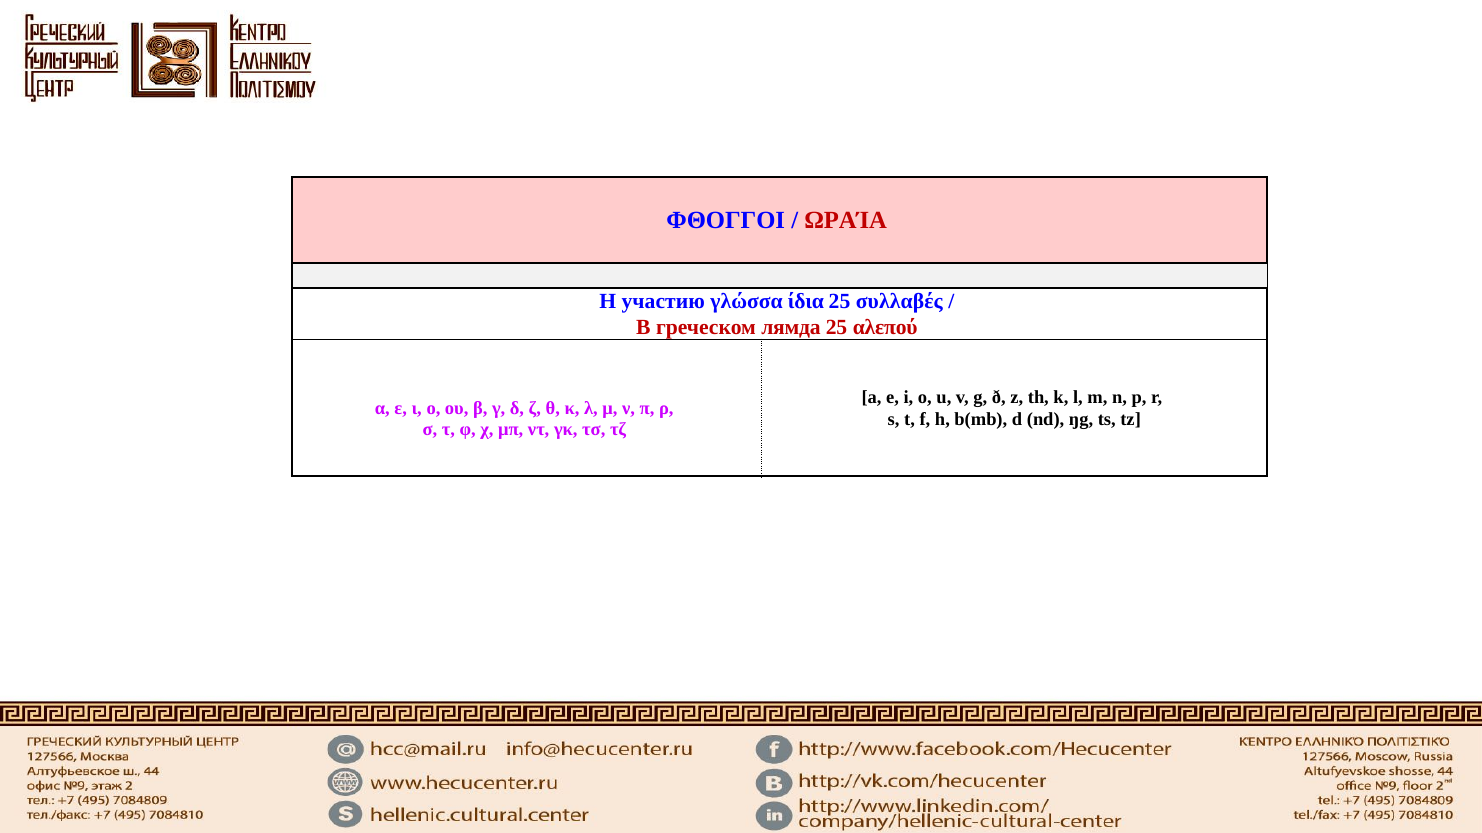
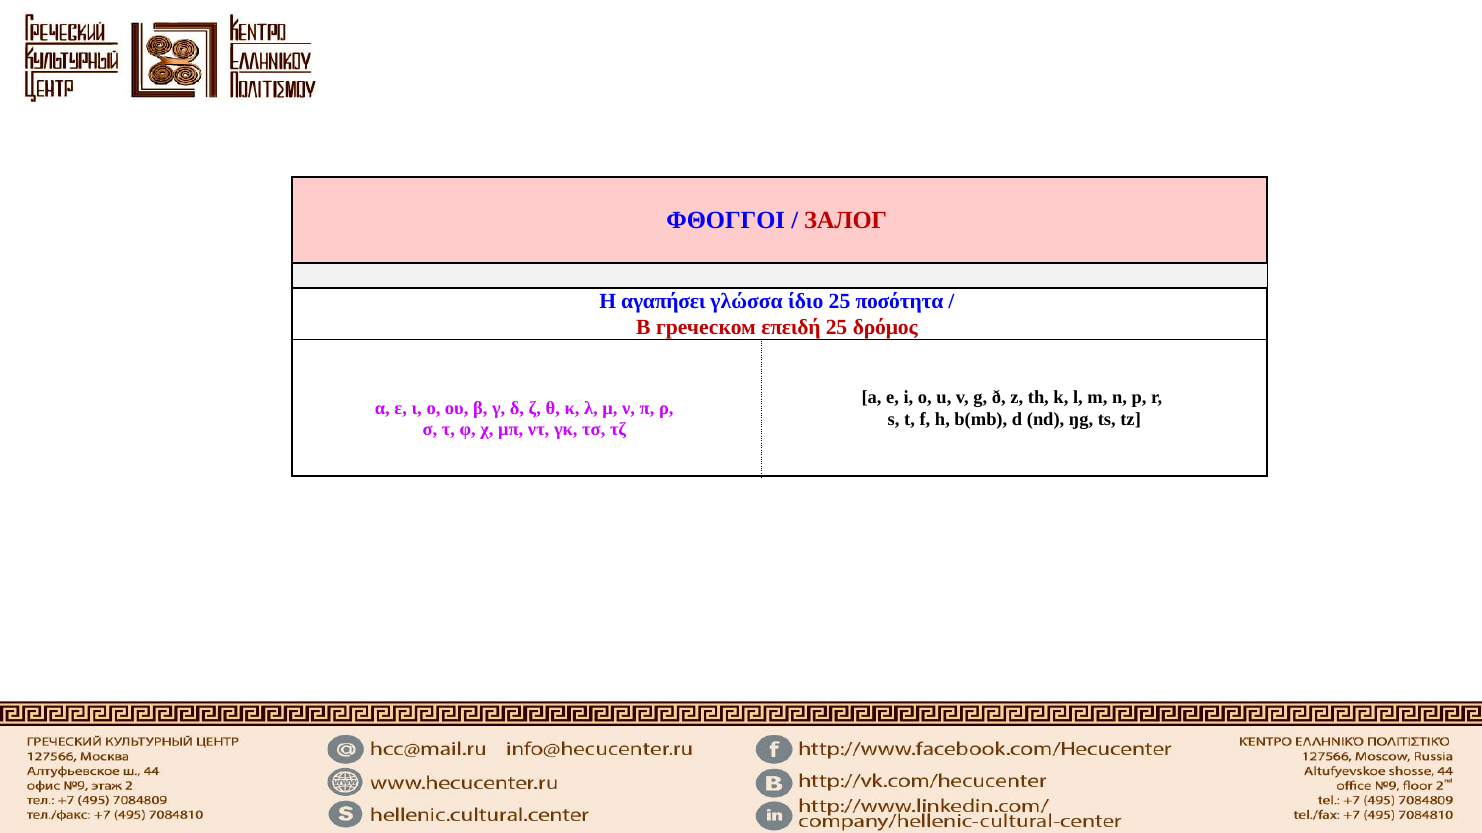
ΩΡΑΊΑ: ΩΡΑΊΑ -> ЗАЛОГ
участию: участию -> αγαπήσει
ίδια: ίδια -> ίδιο
συλλαβές: συλλαβές -> ποσότητα
лямда: лямда -> επειδή
αλεπού: αλεπού -> δρόμος
